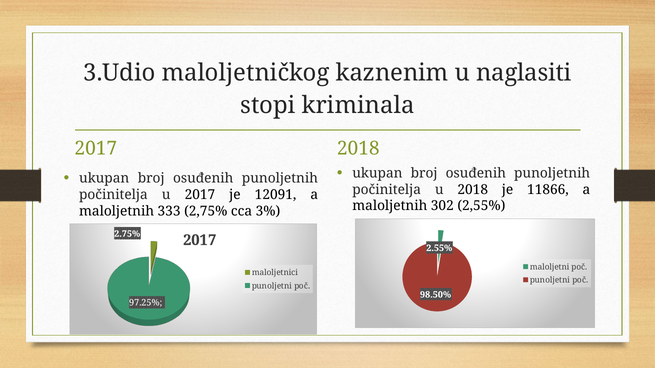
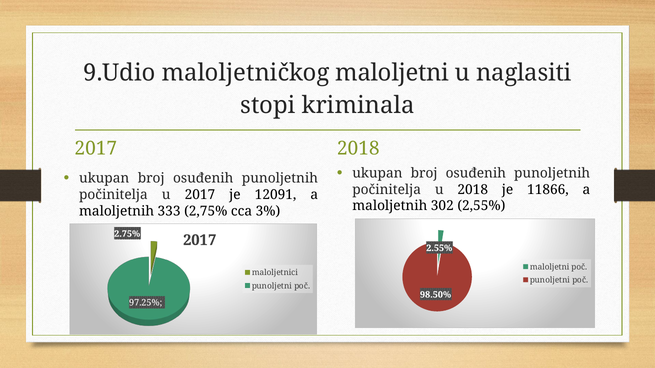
3.Udio: 3.Udio -> 9.Udio
maloljetničkog kaznenim: kaznenim -> maloljetni
